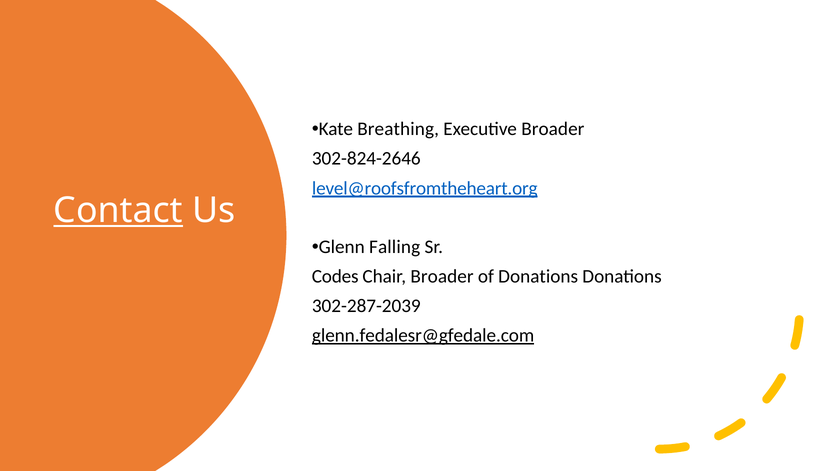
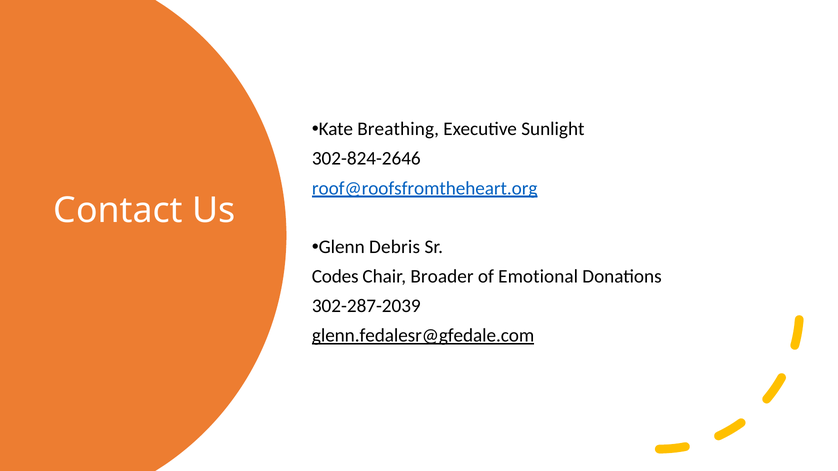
Executive Broader: Broader -> Sunlight
level@roofsfromtheheart.org: level@roofsfromtheheart.org -> roof@roofsfromtheheart.org
Contact underline: present -> none
Falling: Falling -> Debris
of Donations: Donations -> Emotional
